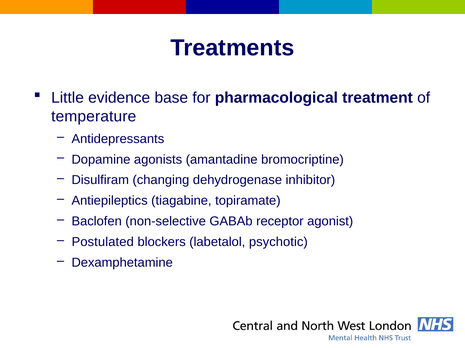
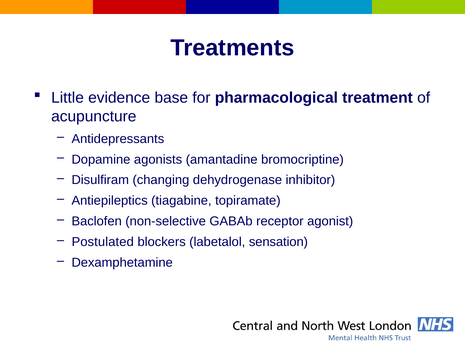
temperature: temperature -> acupuncture
psychotic: psychotic -> sensation
